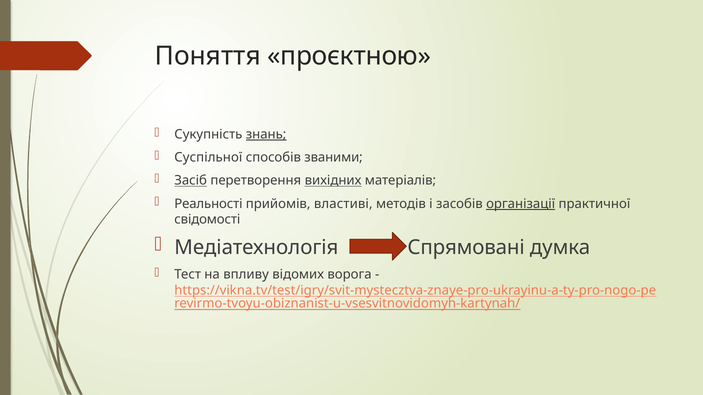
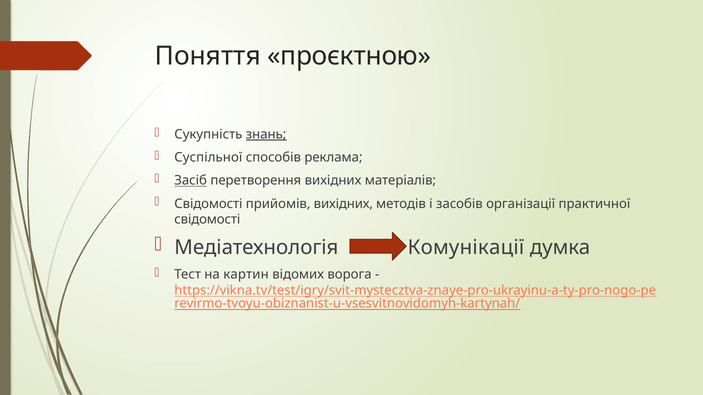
званими: званими -> реклама
вихідних at (333, 181) underline: present -> none
Реальності at (208, 204): Реальності -> Свідомості
прийомів властиві: властиві -> вихідних
організації underline: present -> none
Спрямовані: Спрямовані -> Комунікації
впливу: впливу -> картин
